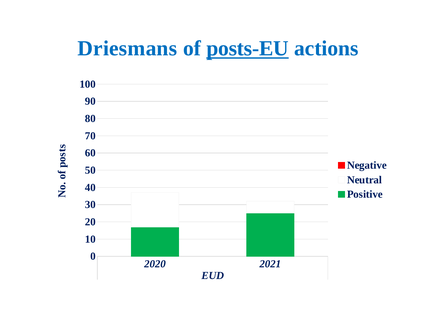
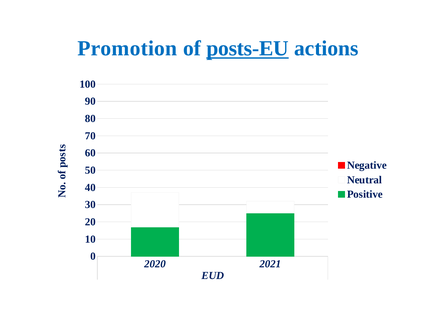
Driesmans: Driesmans -> Promotion
